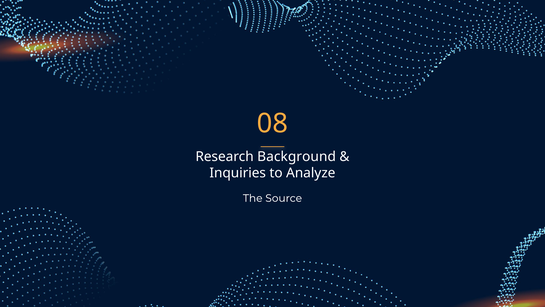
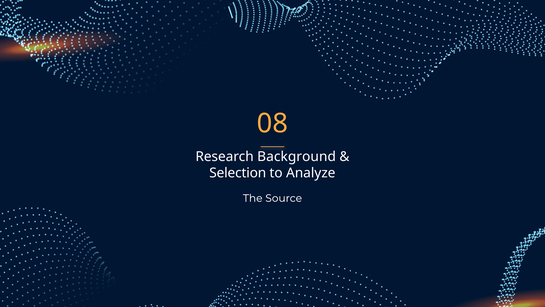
Inquiries: Inquiries -> Selection
